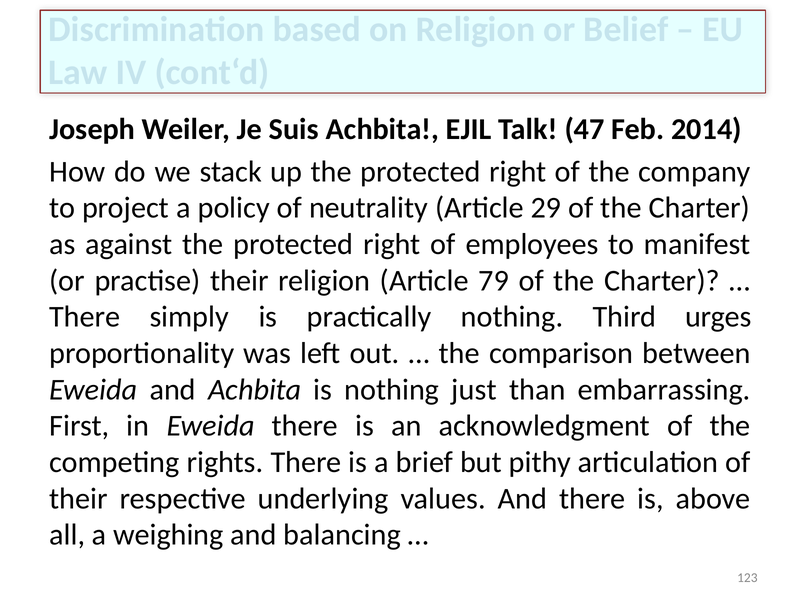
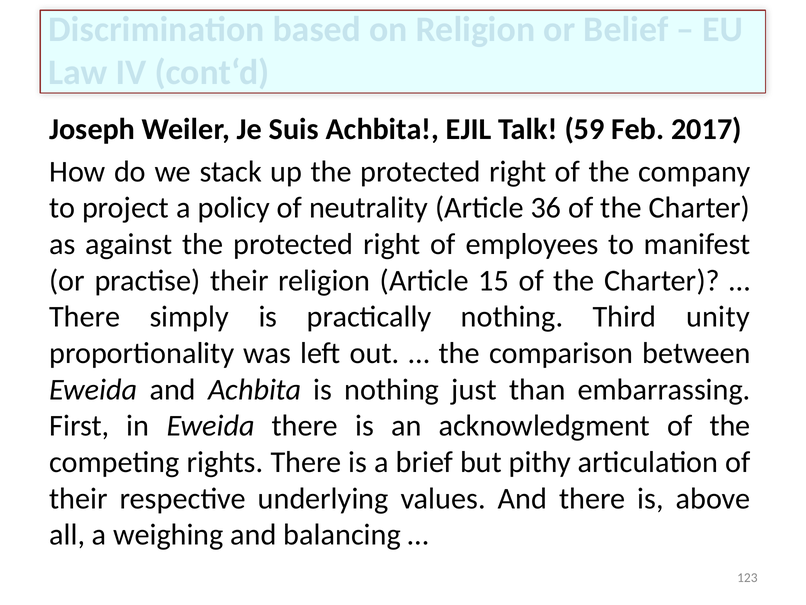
47: 47 -> 59
2014: 2014 -> 2017
29: 29 -> 36
79: 79 -> 15
urges: urges -> unity
